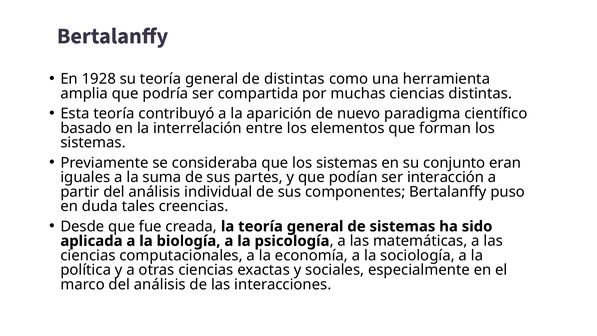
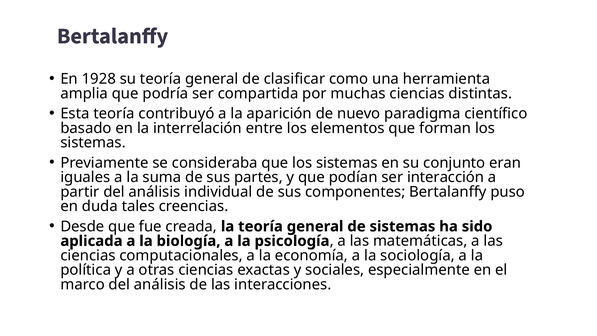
de distintas: distintas -> clasificar
